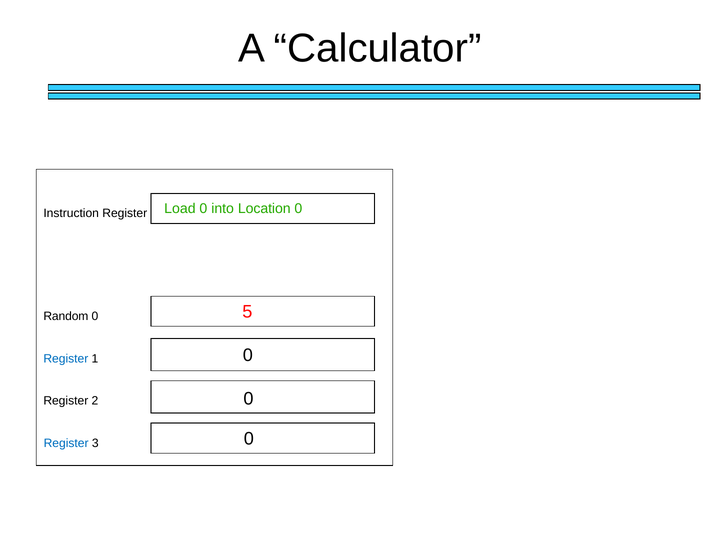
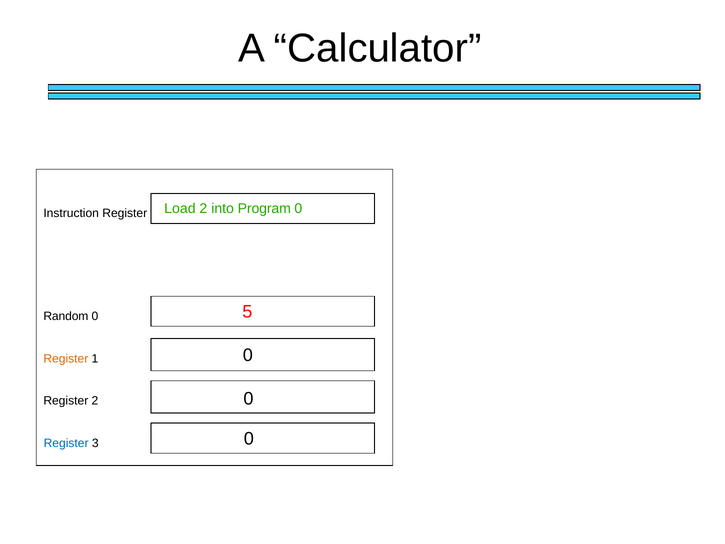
Load 0: 0 -> 2
Location: Location -> Program
Register at (66, 358) colour: blue -> orange
